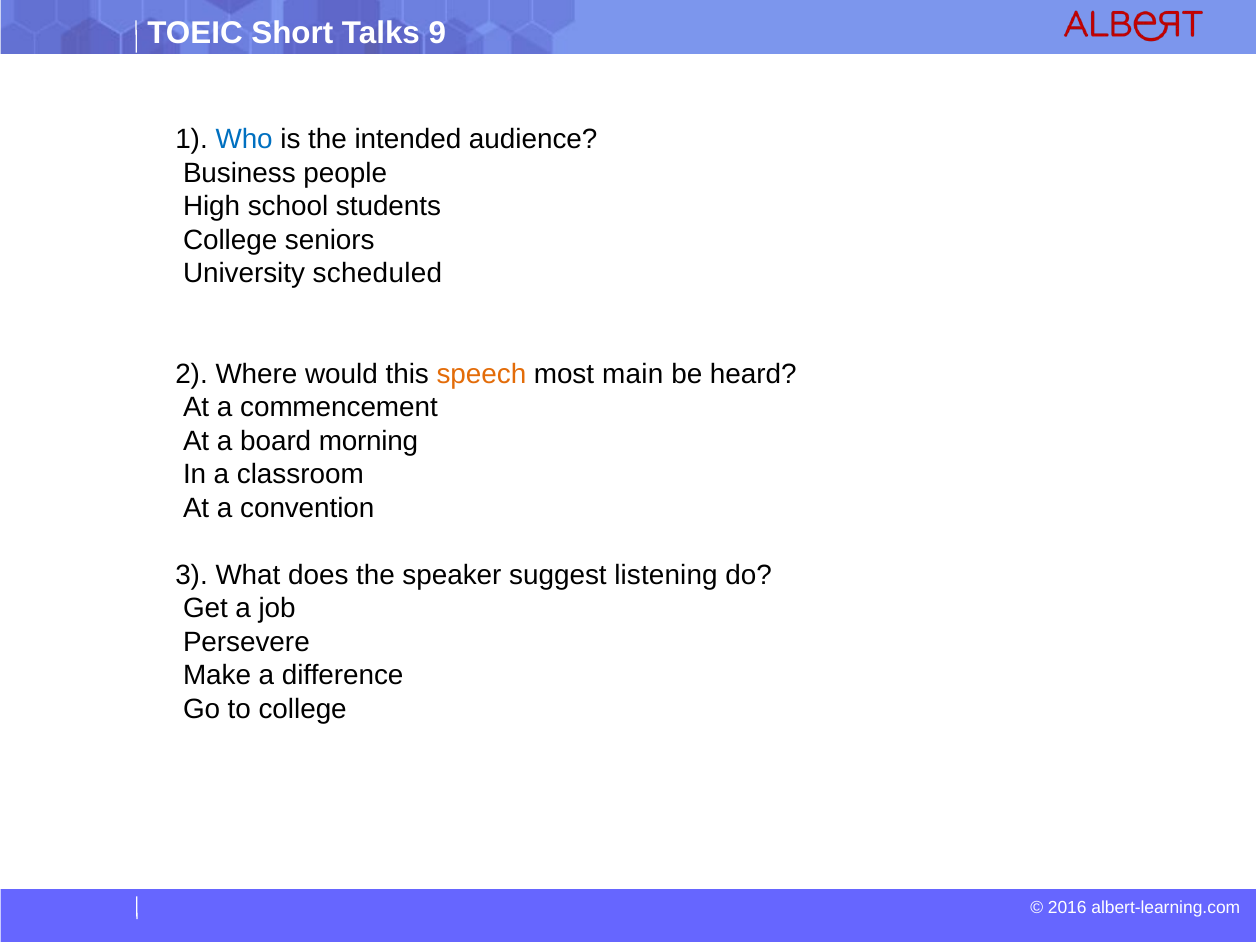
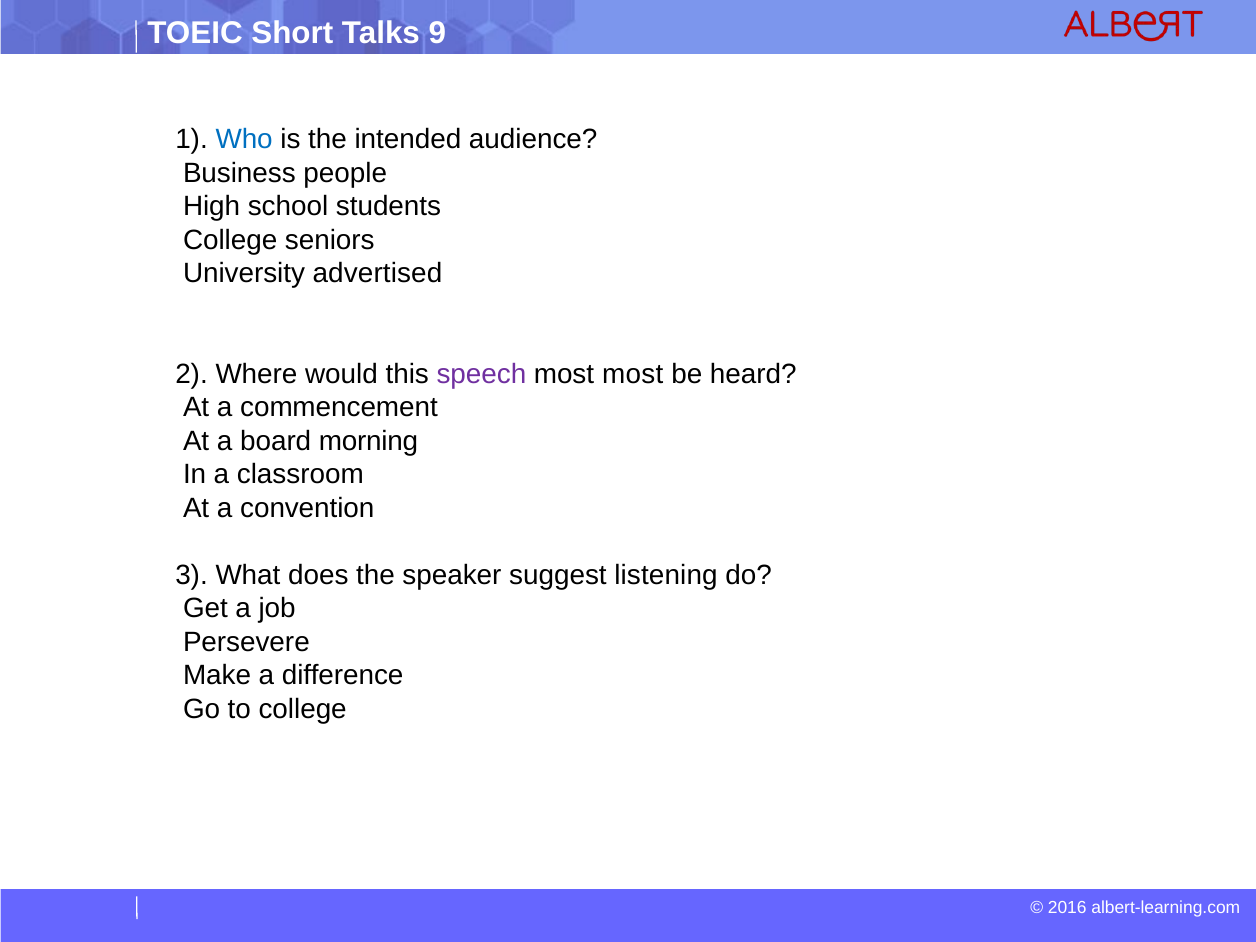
scheduled: scheduled -> advertised
speech colour: orange -> purple
most main: main -> most
